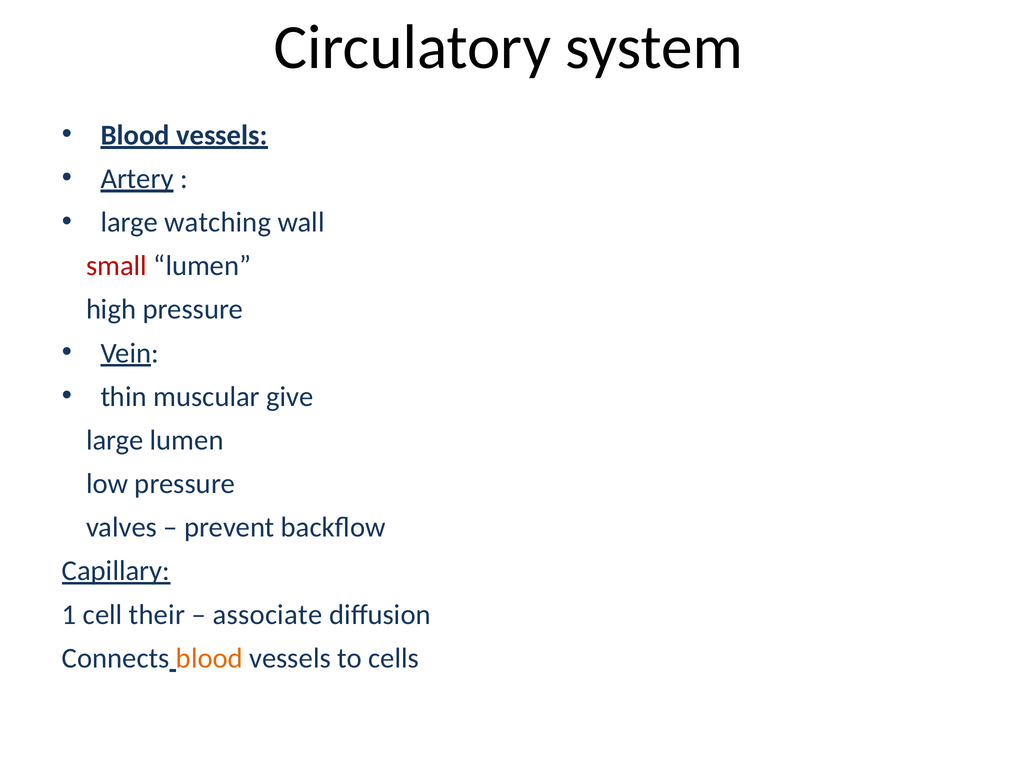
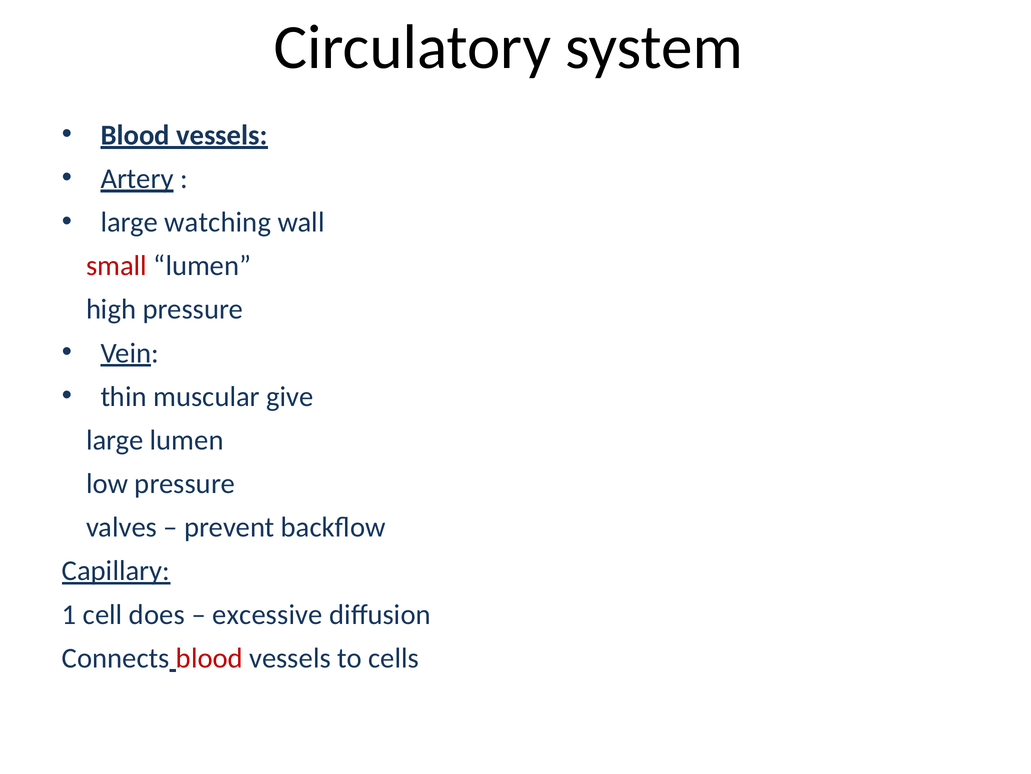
their: their -> does
associate: associate -> excessive
blood at (209, 658) colour: orange -> red
